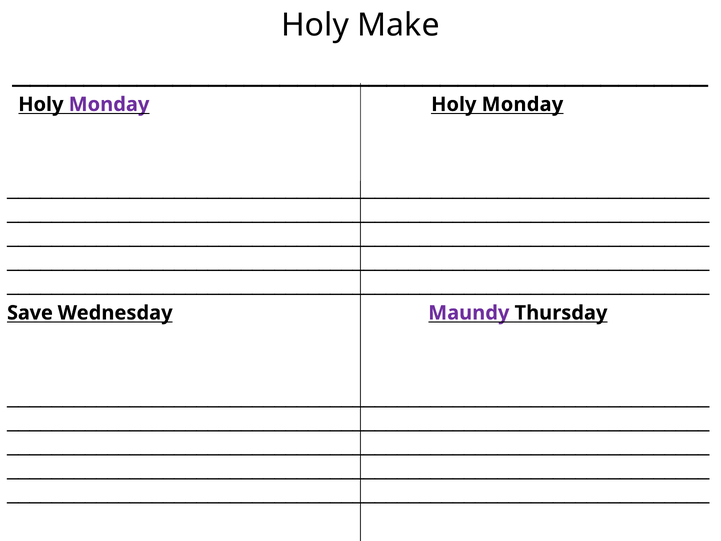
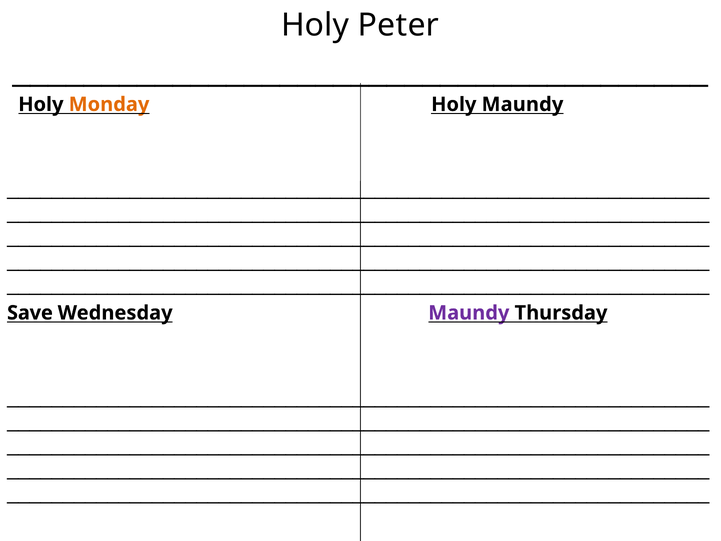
Make: Make -> Peter
Monday at (109, 104) colour: purple -> orange
Monday at (522, 104): Monday -> Maundy
